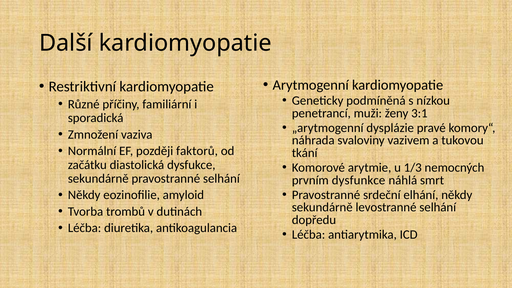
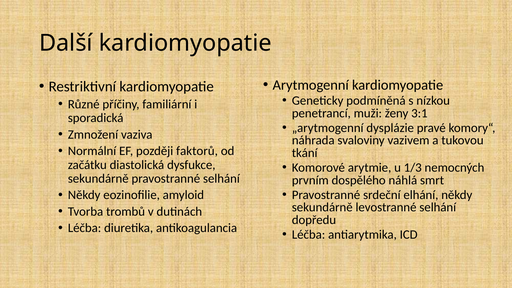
dysfunkce: dysfunkce -> dospělého
